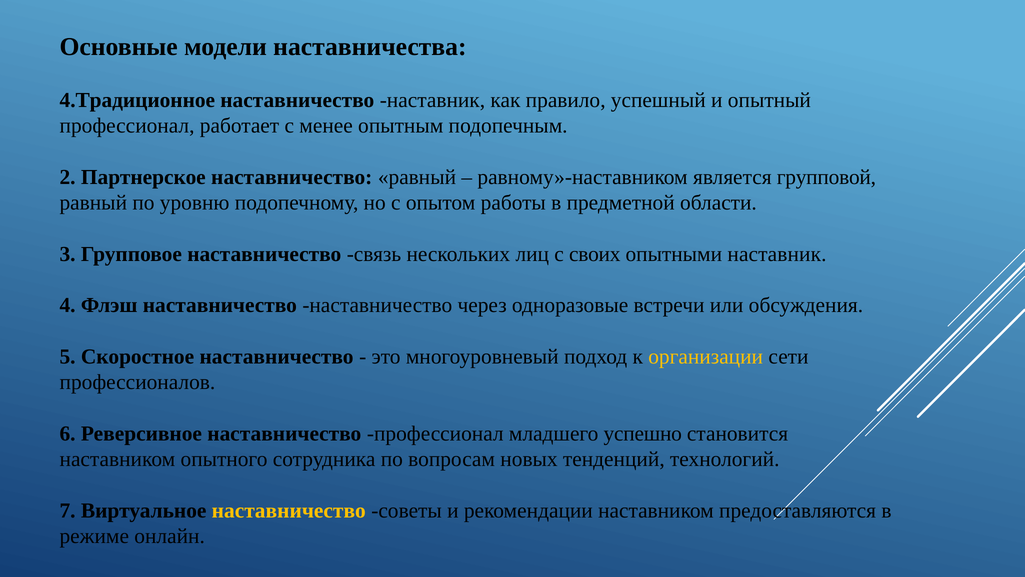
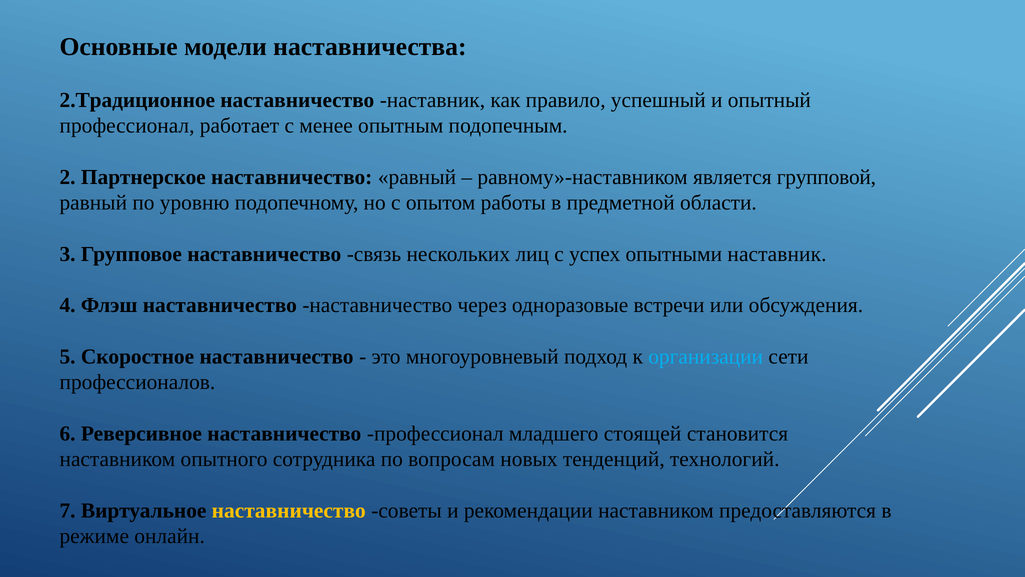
4.Традиционное: 4.Традиционное -> 2.Традиционное
своих: своих -> успех
организации colour: yellow -> light blue
успешно: успешно -> стоящей
